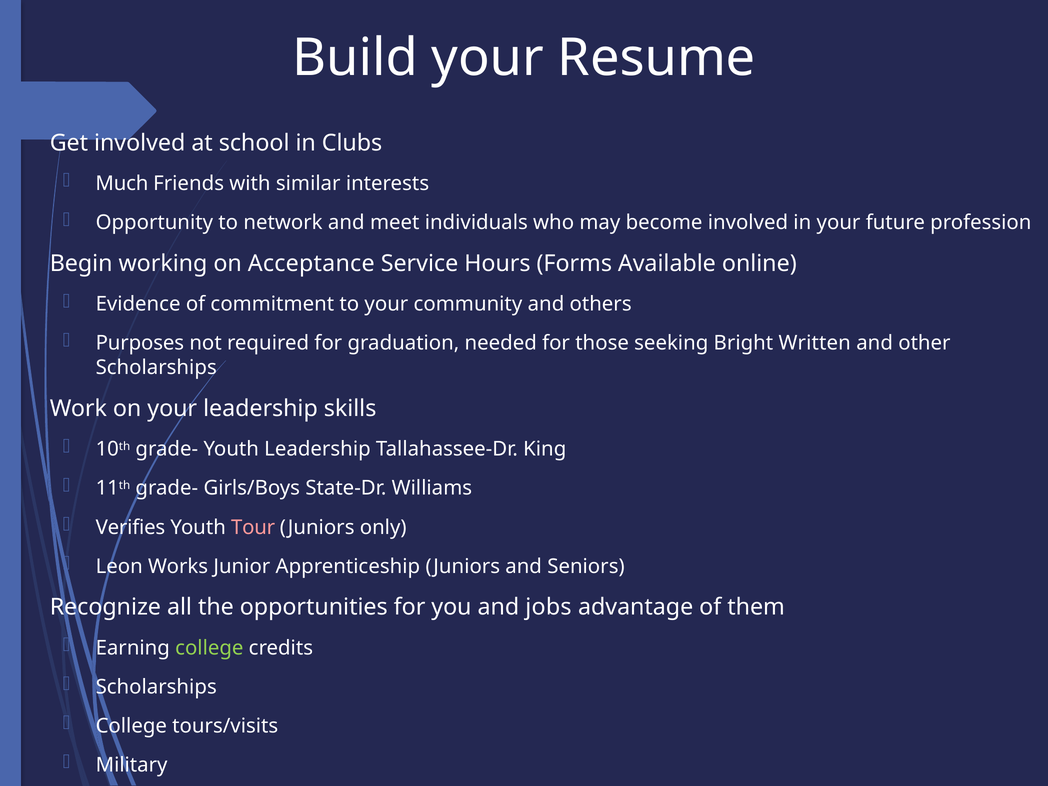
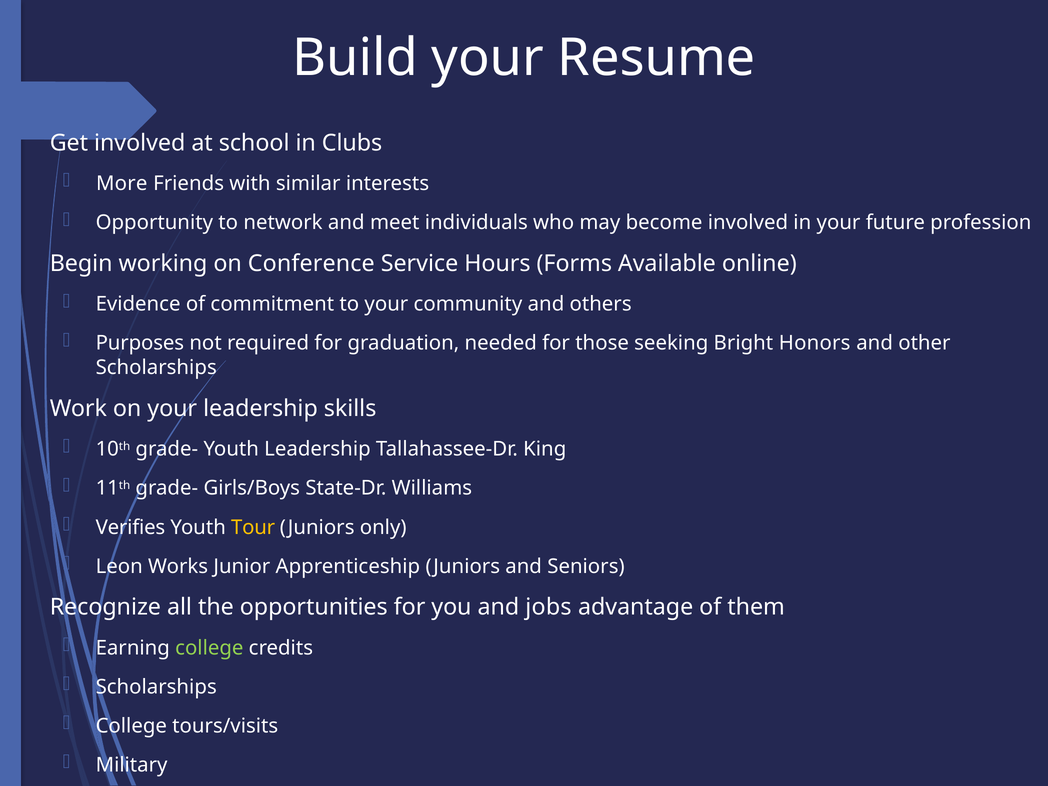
Much: Much -> More
Acceptance: Acceptance -> Conference
Written: Written -> Honors
Tour colour: pink -> yellow
